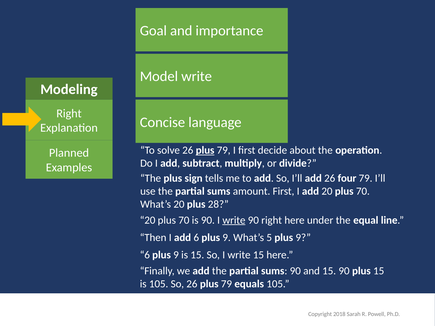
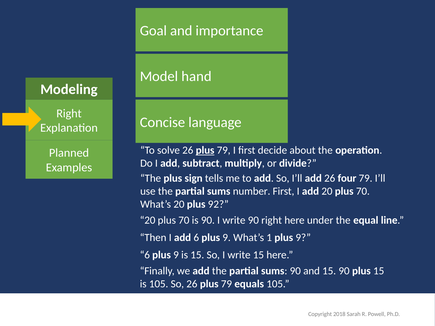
Model write: write -> hand
amount: amount -> number
28: 28 -> 92
write at (234, 220) underline: present -> none
5: 5 -> 1
